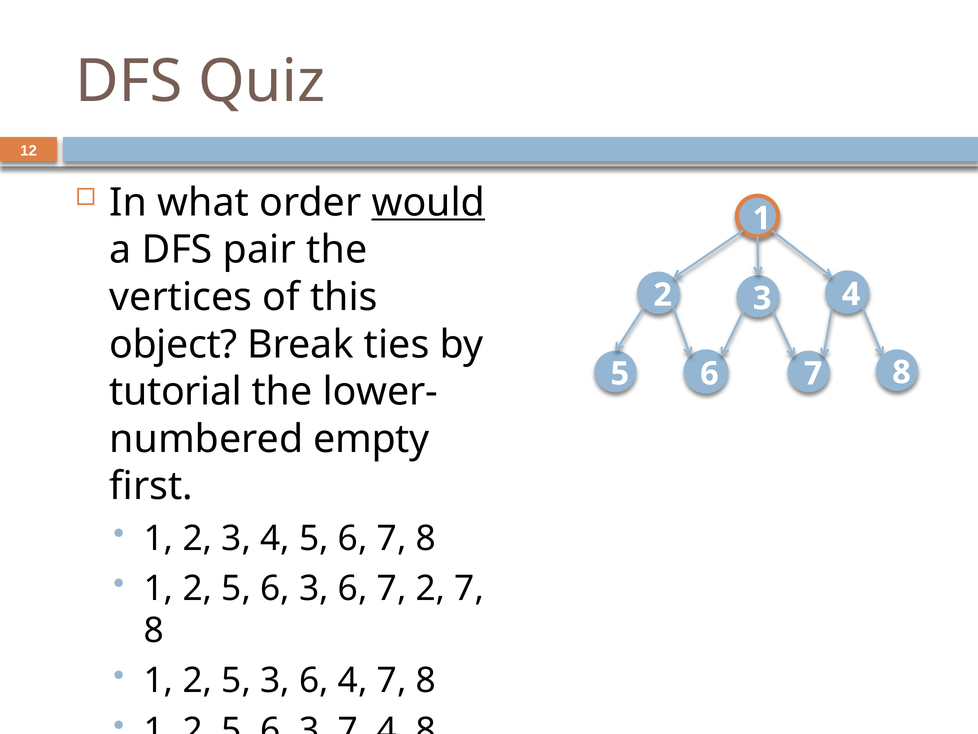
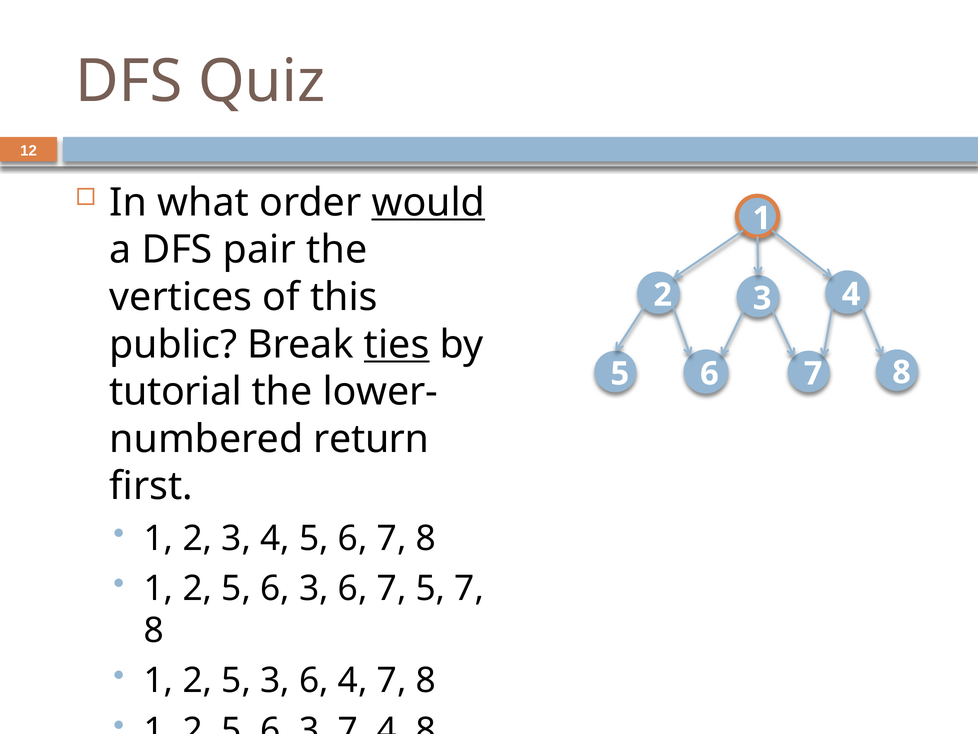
object: object -> public
ties underline: none -> present
empty: empty -> return
6 7 2: 2 -> 5
